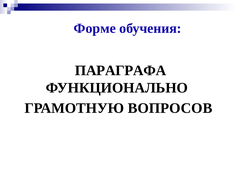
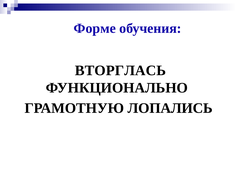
ПАРАГРАФА: ПАРАГРАФА -> ВТОРГЛАСЬ
ВОПРОСОВ: ВОПРОСОВ -> ЛОПАЛИСЬ
